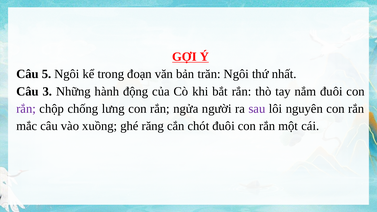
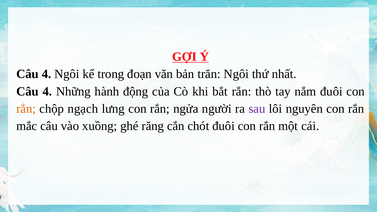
5 at (46, 74): 5 -> 4
3 at (47, 91): 3 -> 4
rắn at (26, 109) colour: purple -> orange
chống: chống -> ngạch
